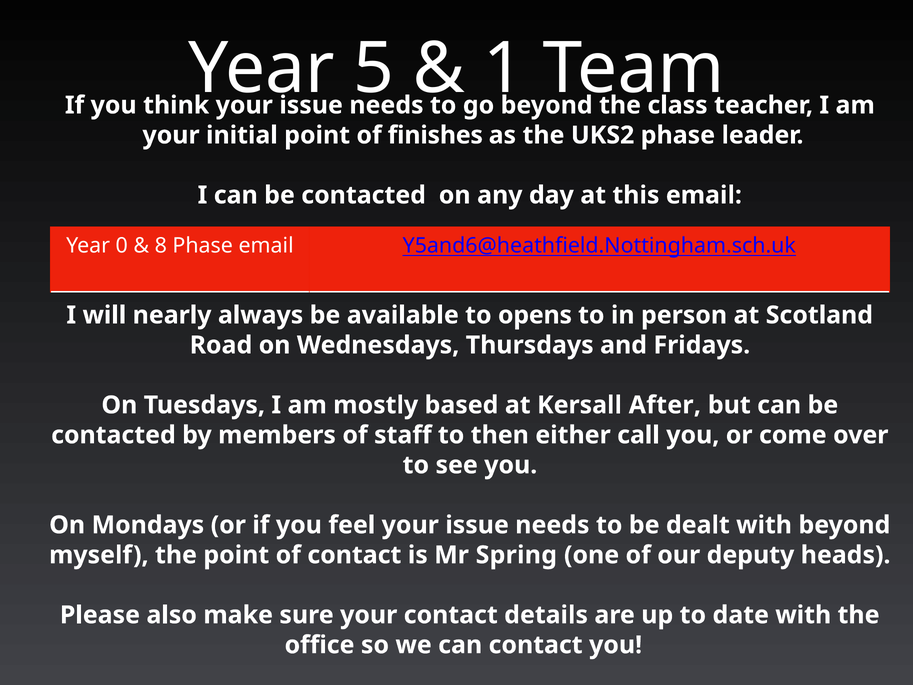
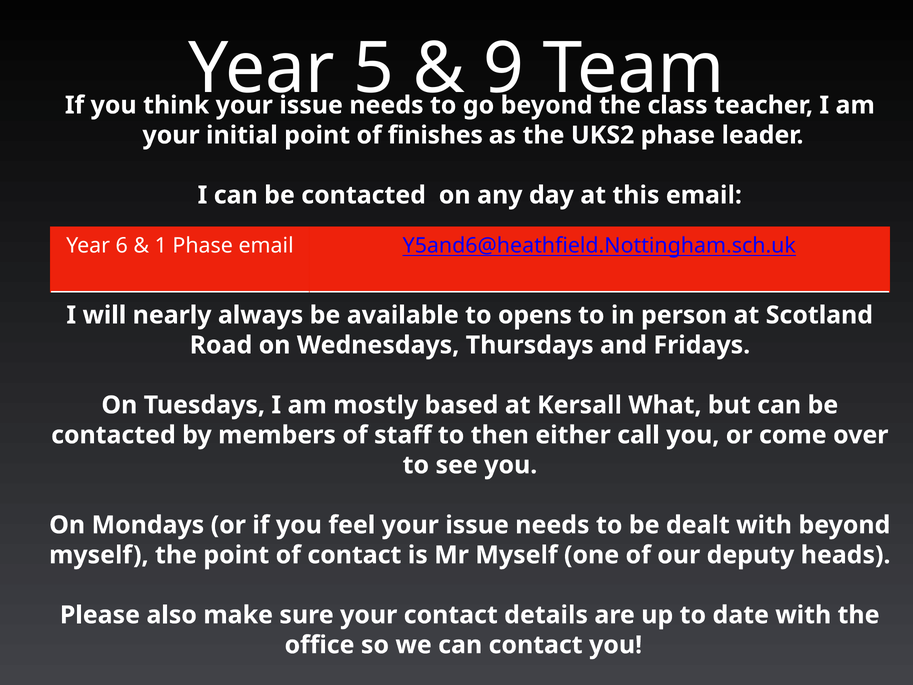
1: 1 -> 9
0: 0 -> 6
8: 8 -> 1
After: After -> What
Mr Spring: Spring -> Myself
